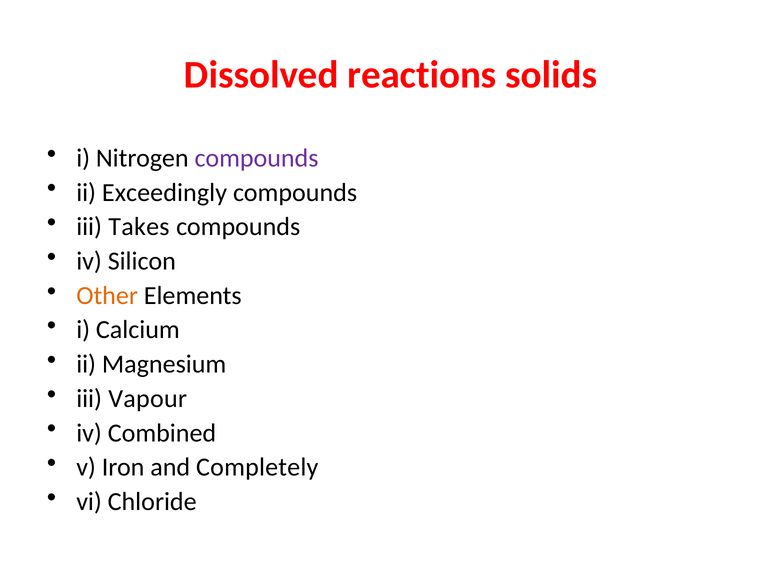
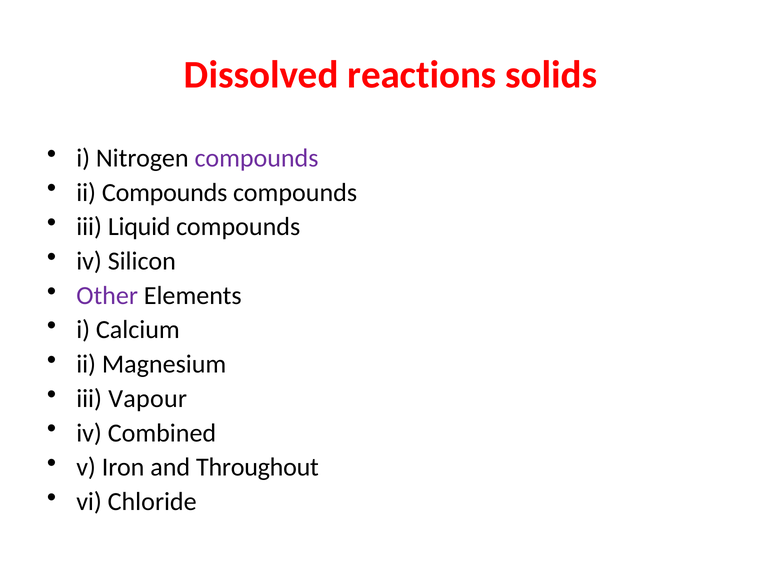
ii Exceedingly: Exceedingly -> Compounds
Takes: Takes -> Liquid
Other colour: orange -> purple
Completely: Completely -> Throughout
